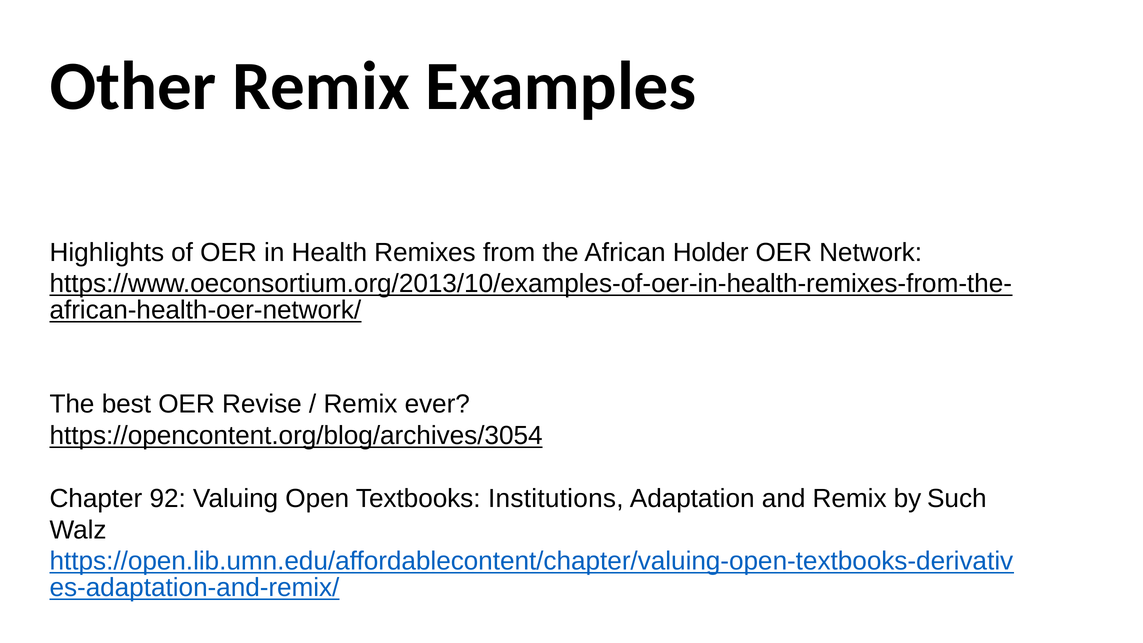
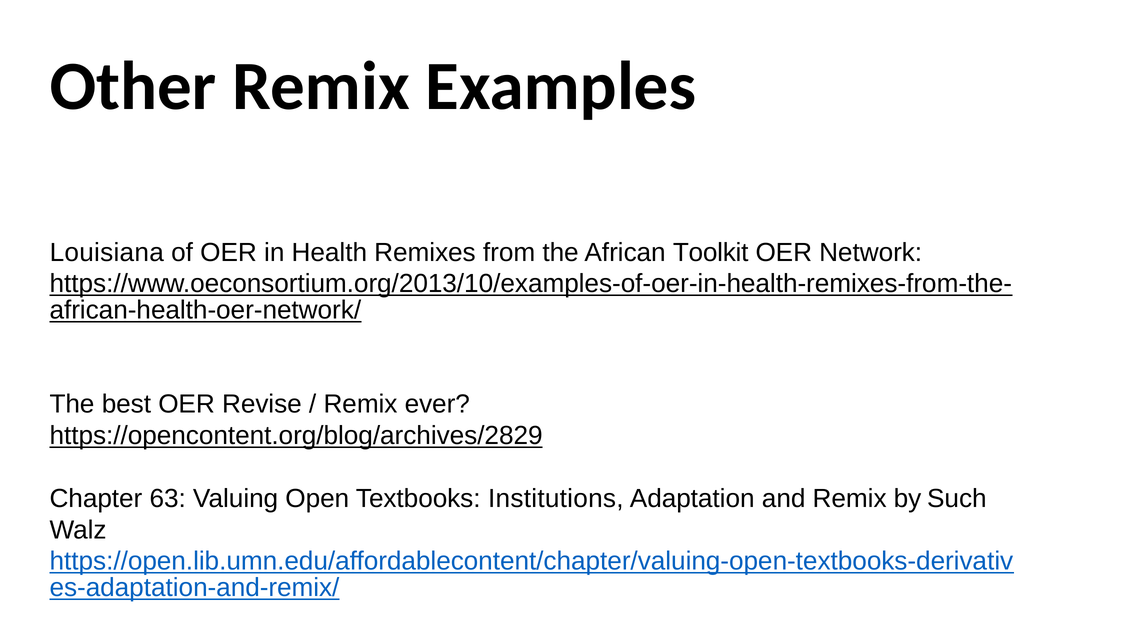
Highlights: Highlights -> Louisiana
Holder: Holder -> Toolkit
https://opencontent.org/blog/archives/3054: https://opencontent.org/blog/archives/3054 -> https://opencontent.org/blog/archives/2829
92: 92 -> 63
